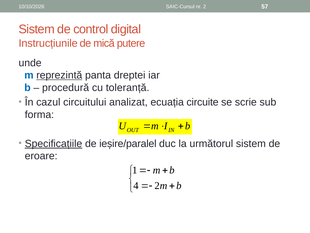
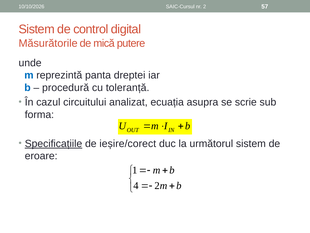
Instrucțiunile: Instrucțiunile -> Măsurătorile
reprezintă underline: present -> none
circuite: circuite -> asupra
ieșire/paralel: ieșire/paralel -> ieșire/corect
